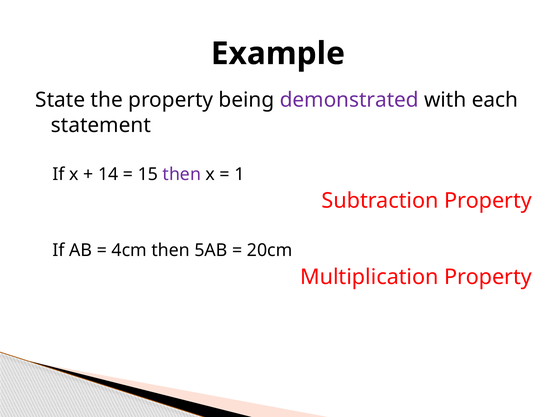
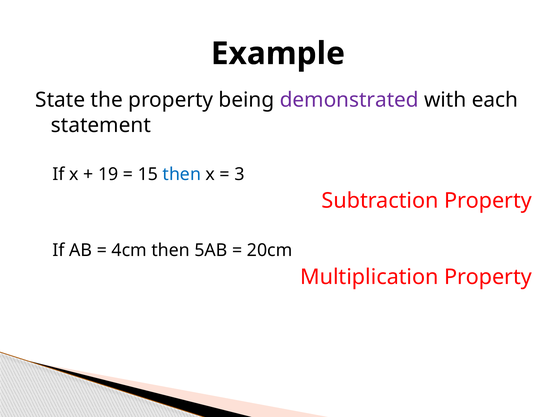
14: 14 -> 19
then at (182, 174) colour: purple -> blue
1: 1 -> 3
